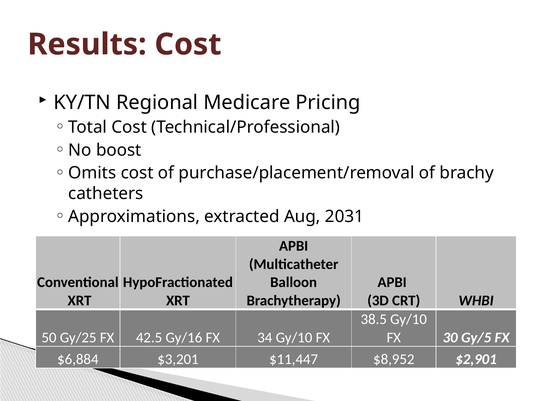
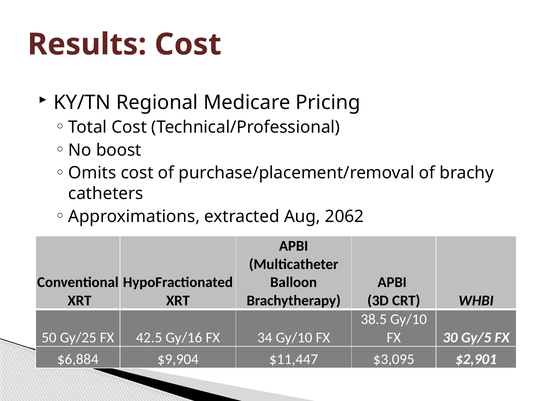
2031: 2031 -> 2062
$3,201: $3,201 -> $9,904
$8,952: $8,952 -> $3,095
